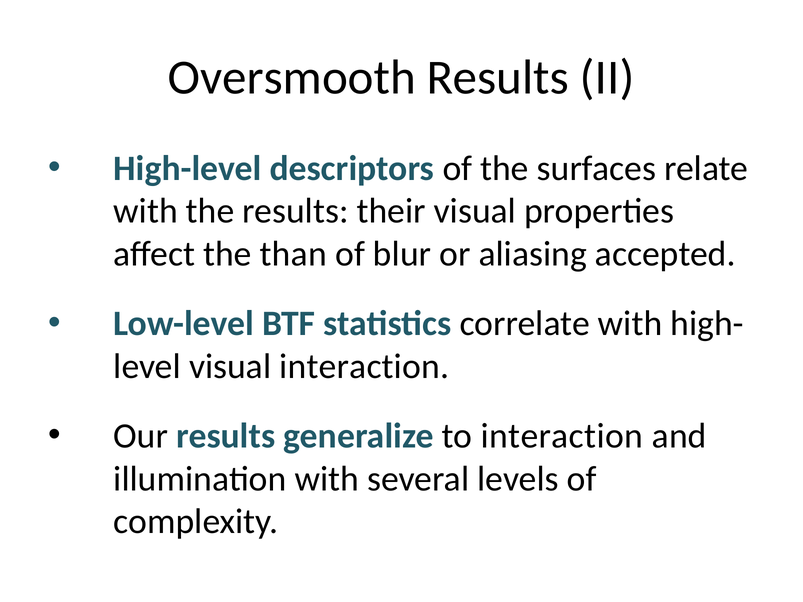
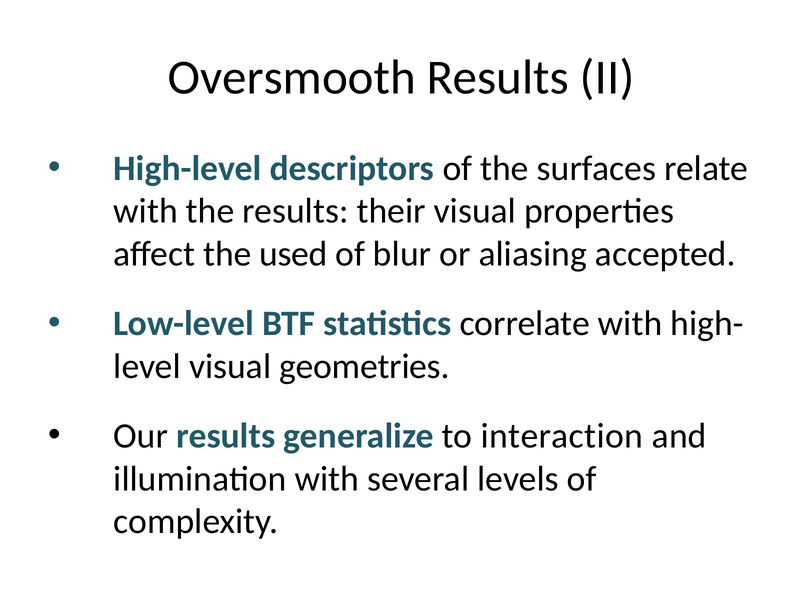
than: than -> used
visual interaction: interaction -> geometries
